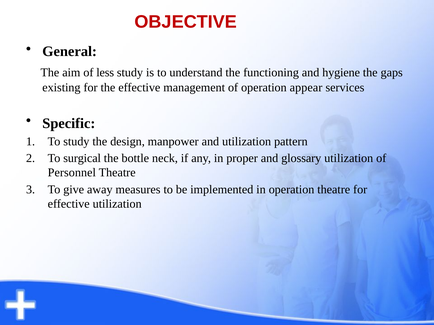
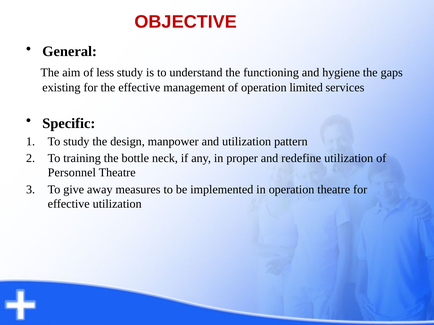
appear: appear -> limited
surgical: surgical -> training
glossary: glossary -> redefine
